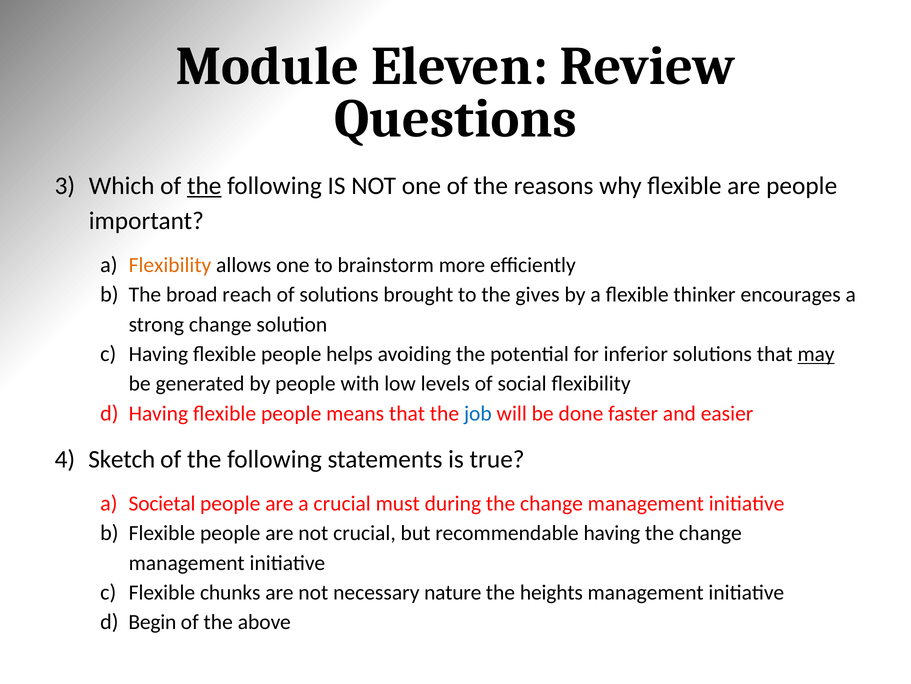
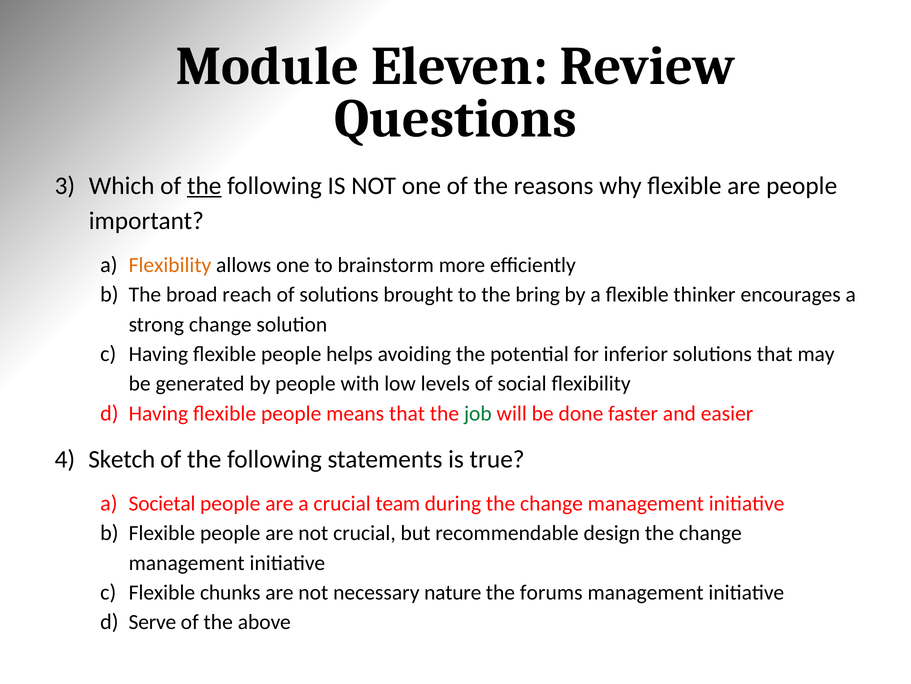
gives: gives -> bring
may underline: present -> none
job colour: blue -> green
must: must -> team
recommendable having: having -> design
heights: heights -> forums
Begin: Begin -> Serve
